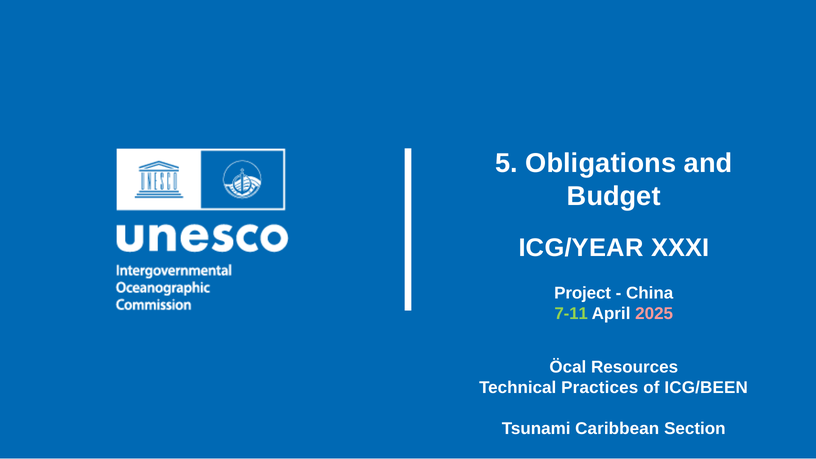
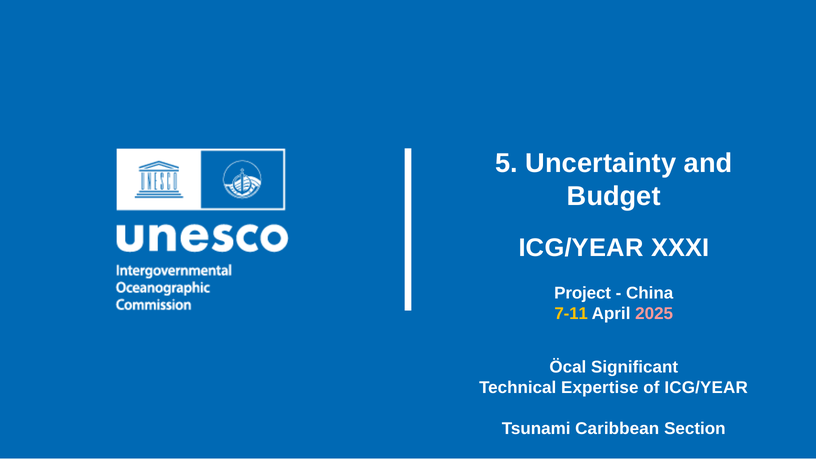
Obligations: Obligations -> Uncertainty
7-11 colour: light green -> yellow
Resources: Resources -> Significant
Practices: Practices -> Expertise
of ICG/BEEN: ICG/BEEN -> ICG/YEAR
